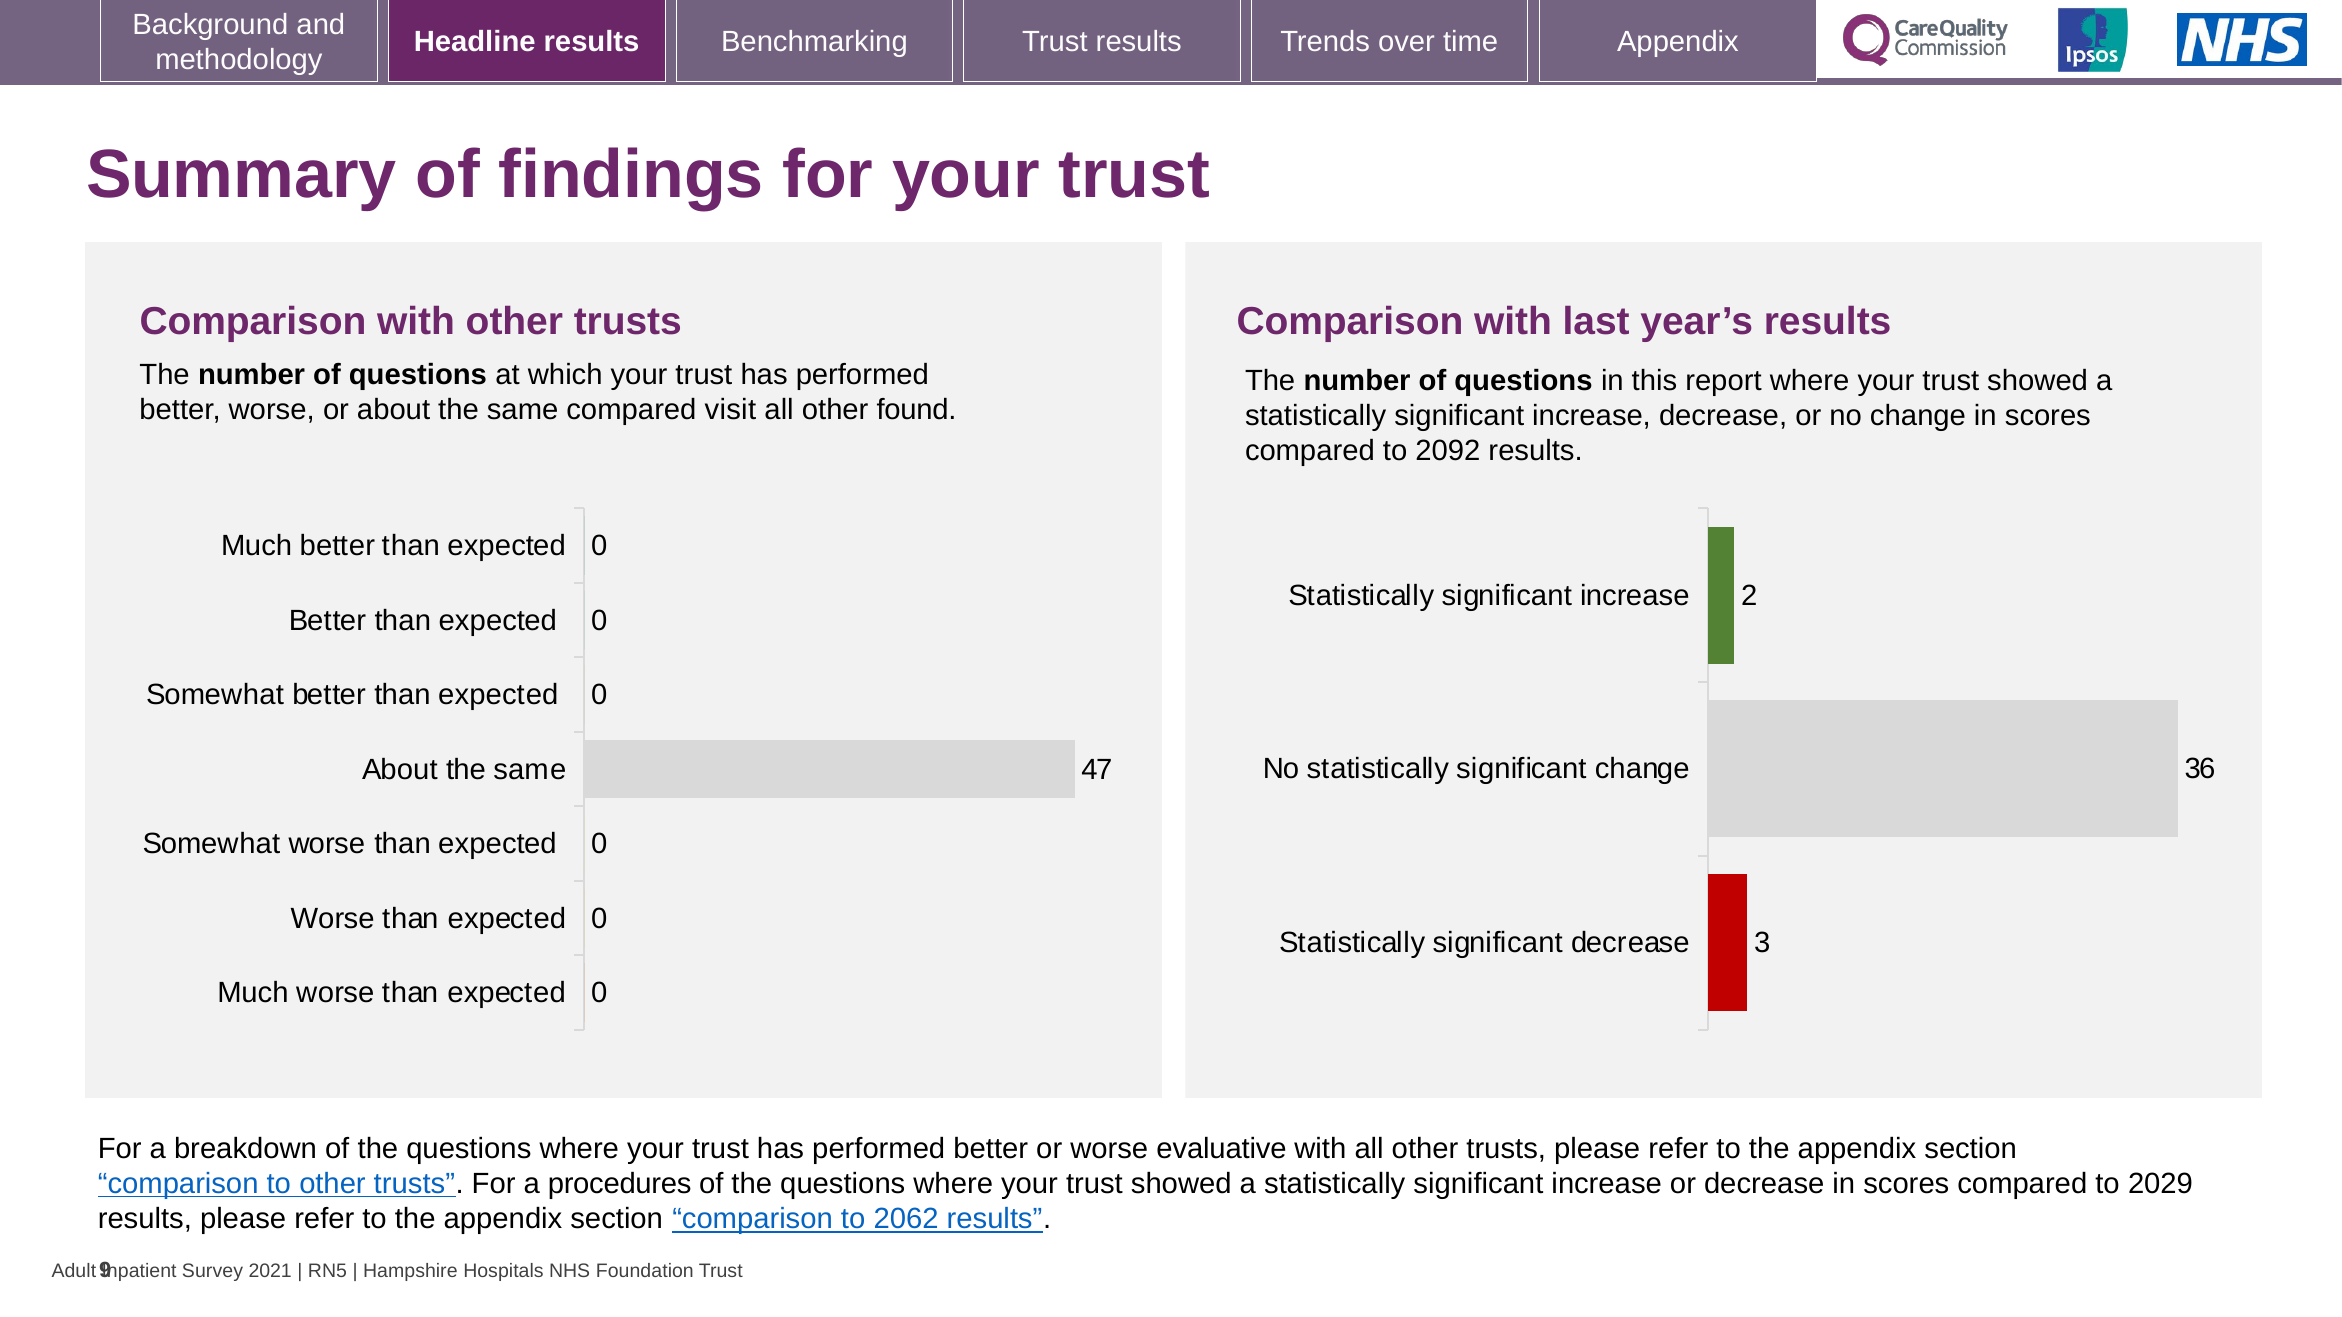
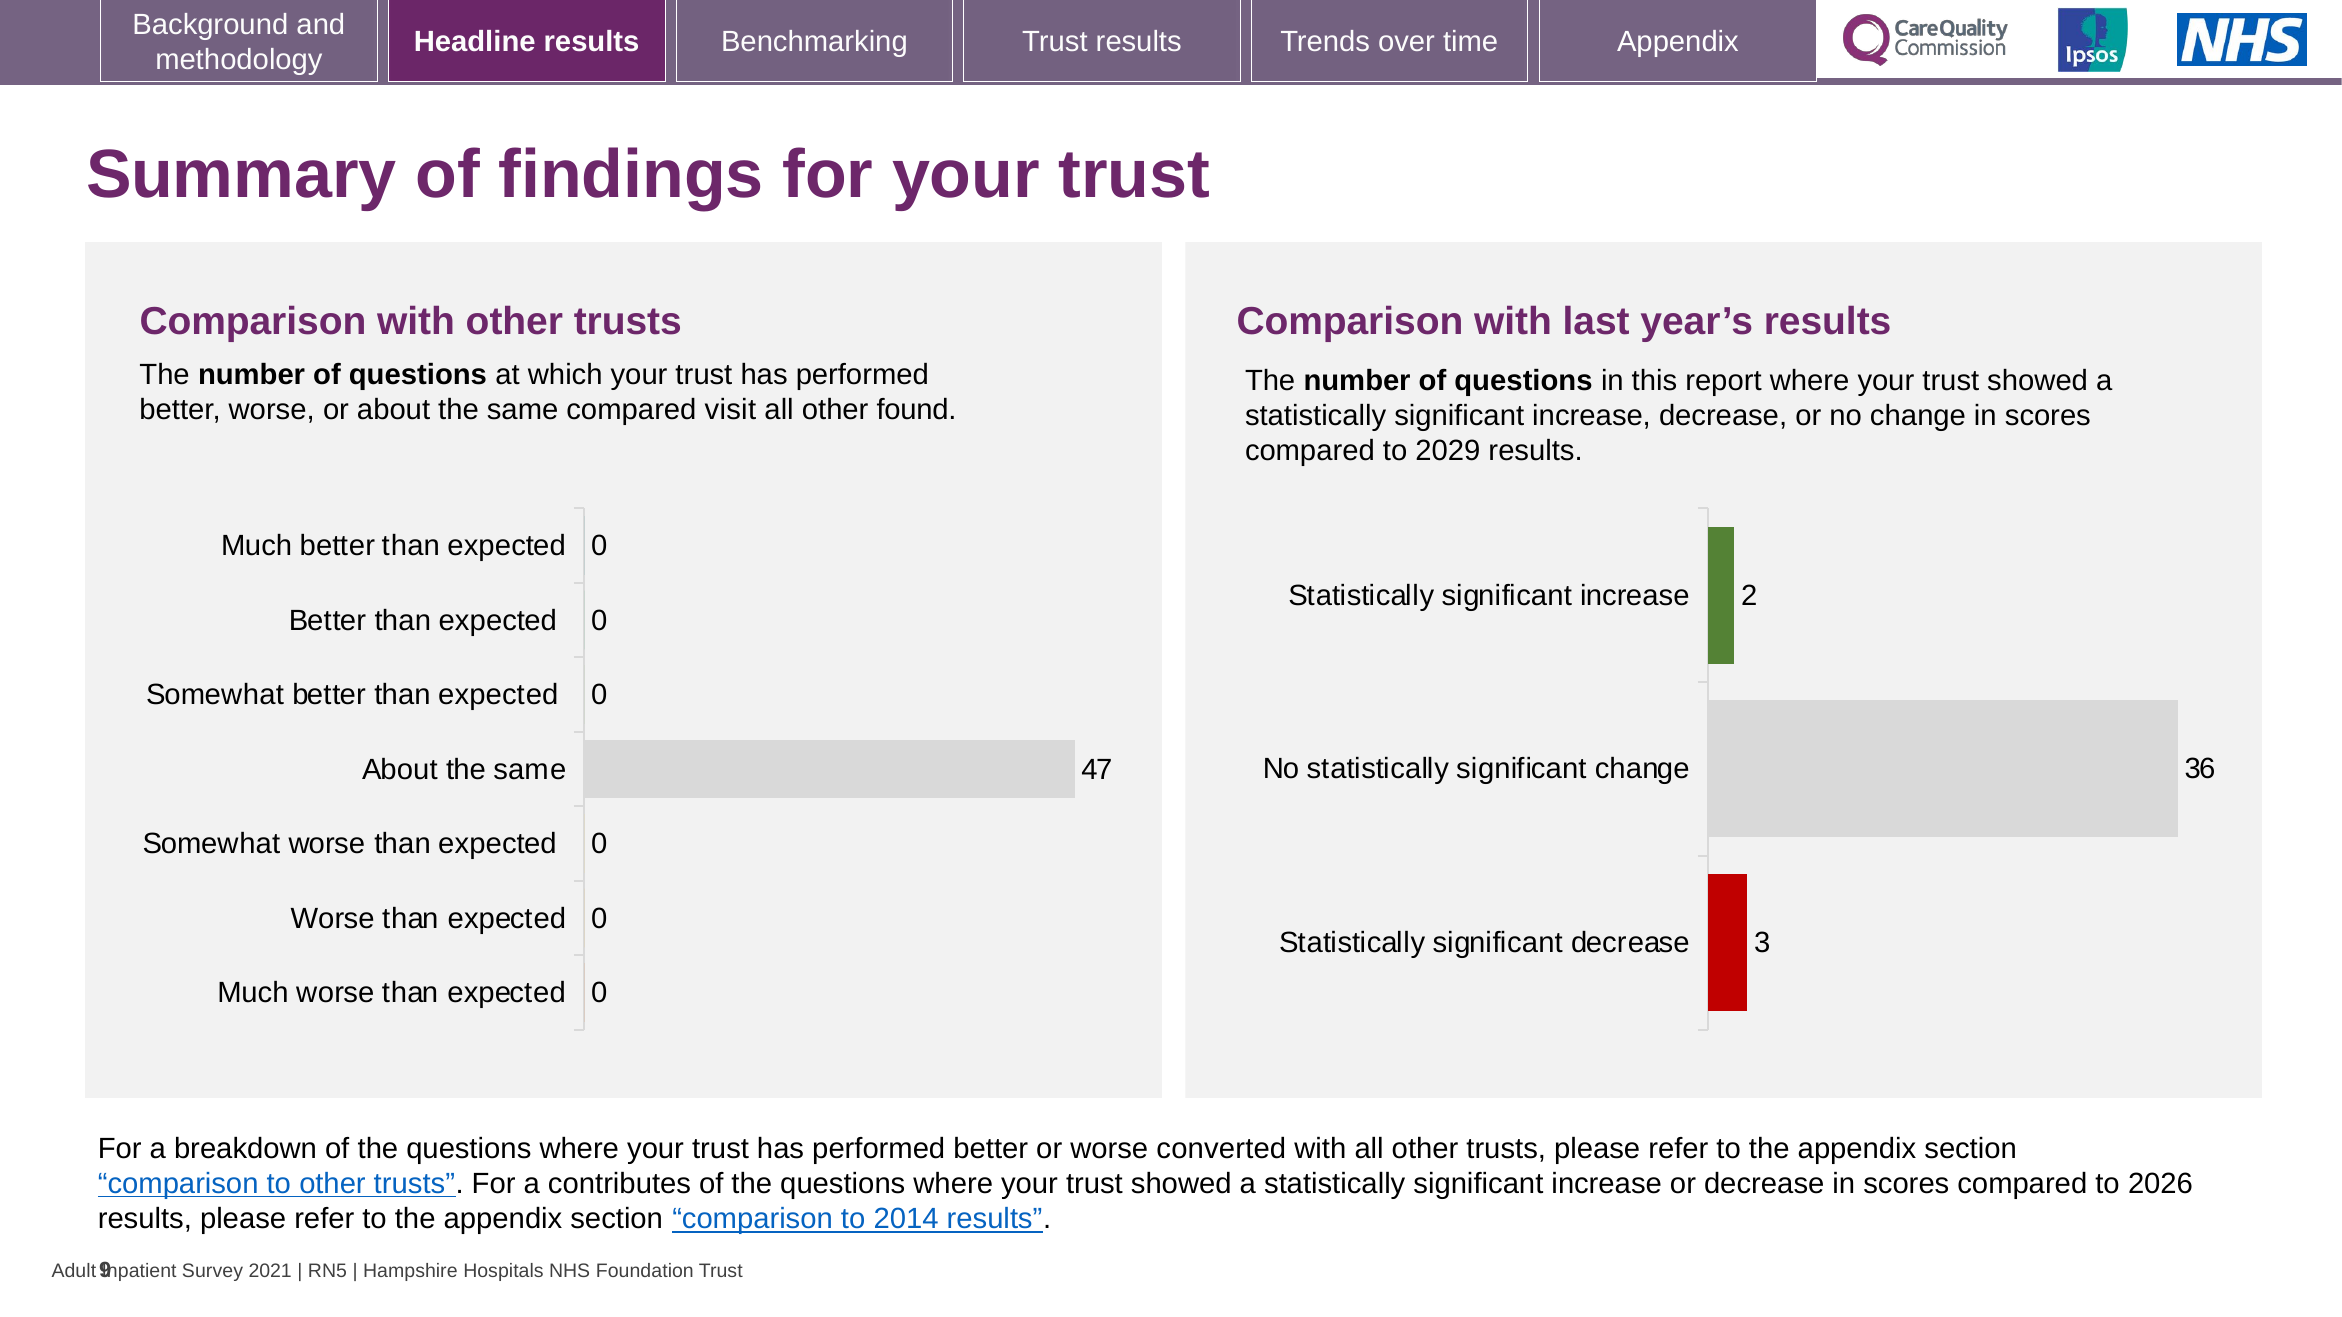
2092: 2092 -> 2029
evaluative: evaluative -> converted
procedures: procedures -> contributes
2029: 2029 -> 2026
2062: 2062 -> 2014
